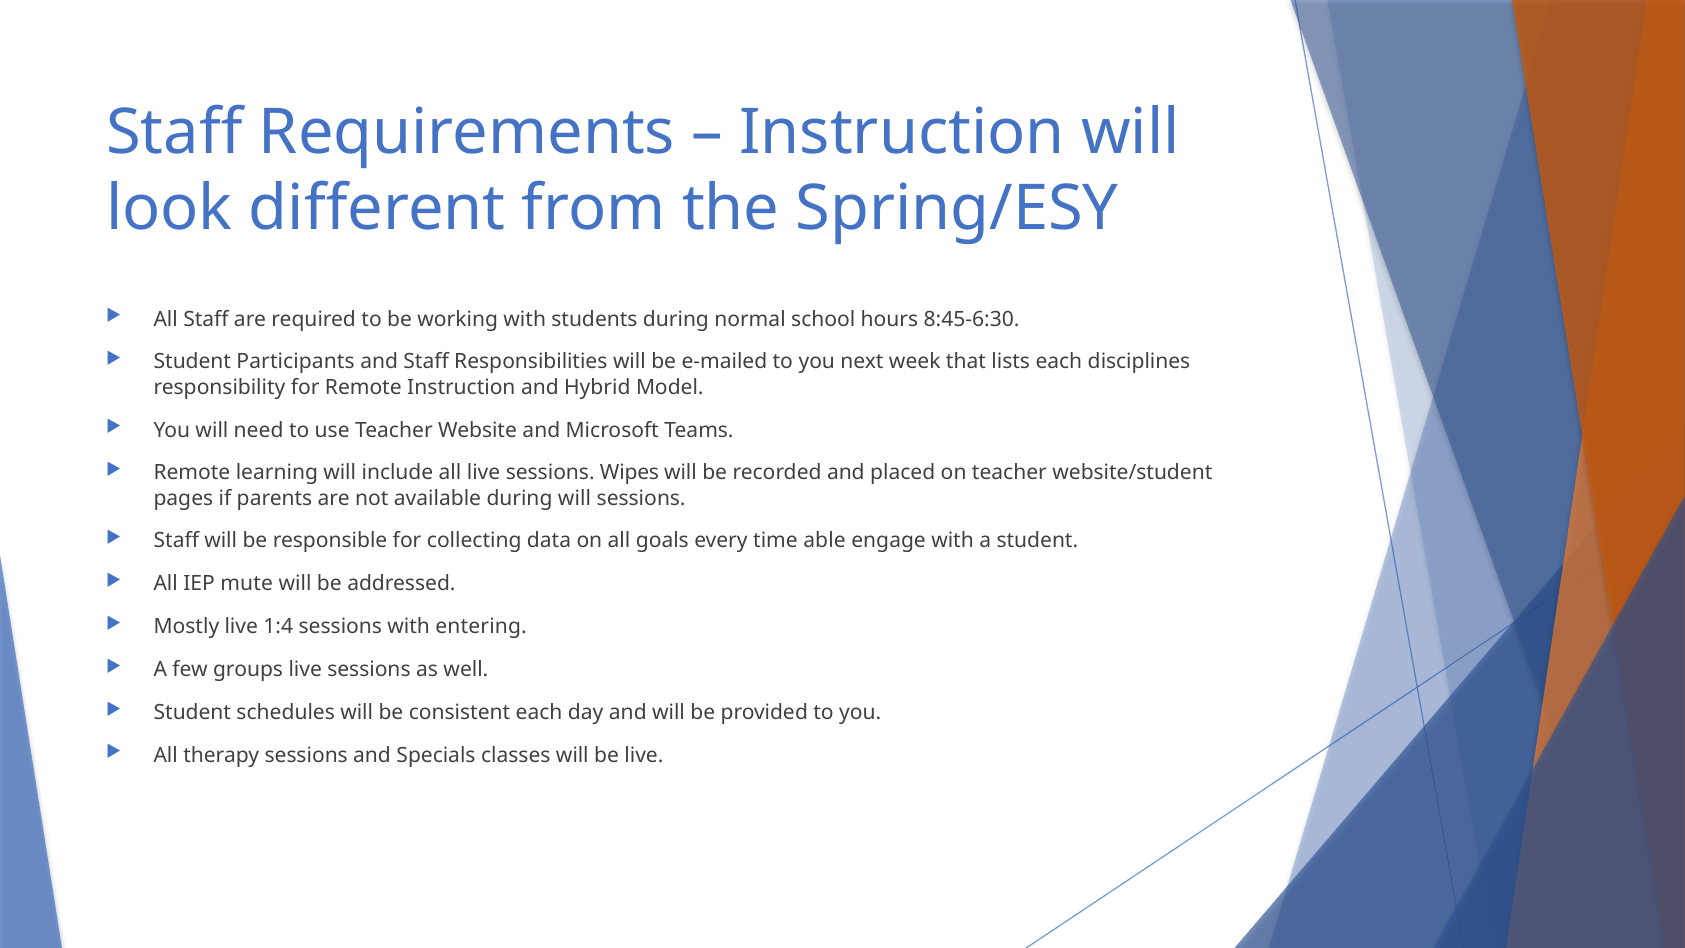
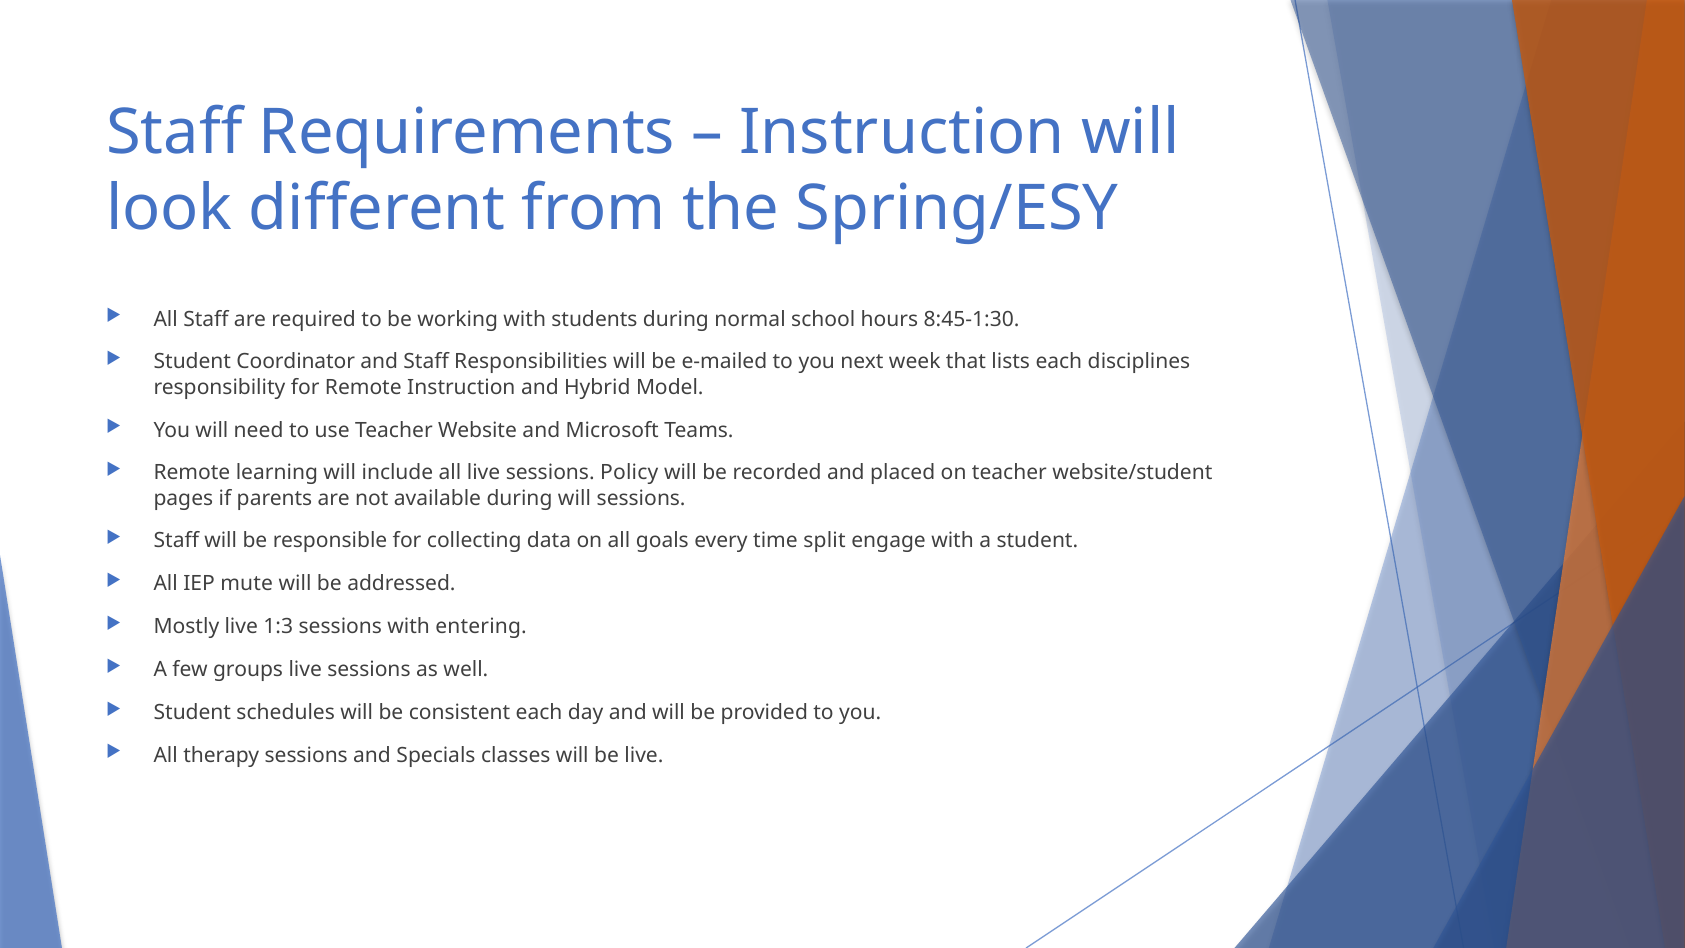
8:45-6:30: 8:45-6:30 -> 8:45-1:30
Participants: Participants -> Coordinator
Wipes: Wipes -> Policy
able: able -> split
1:4: 1:4 -> 1:3
